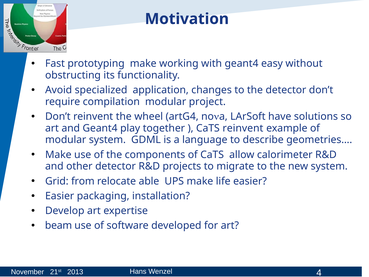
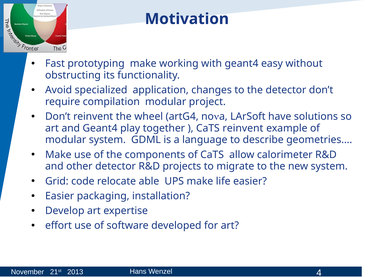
from: from -> code
beam: beam -> effort
